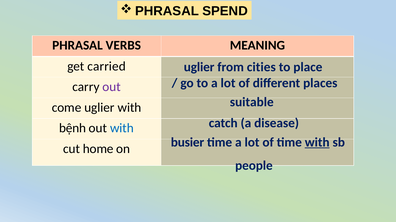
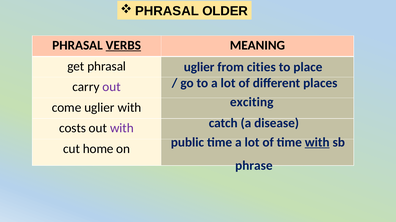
SPEND: SPEND -> OLDER
VERBS underline: none -> present
get carried: carried -> phrasal
suitable: suitable -> exciting
bệnh: bệnh -> costs
with at (122, 129) colour: blue -> purple
busier: busier -> public
people: people -> phrase
